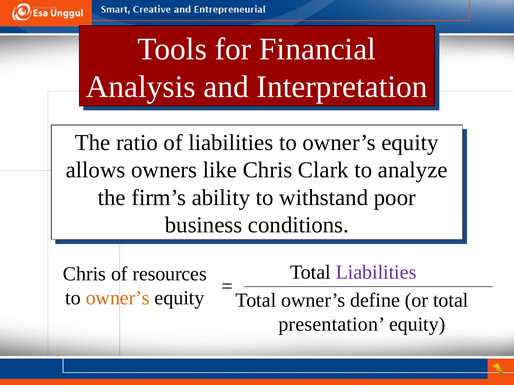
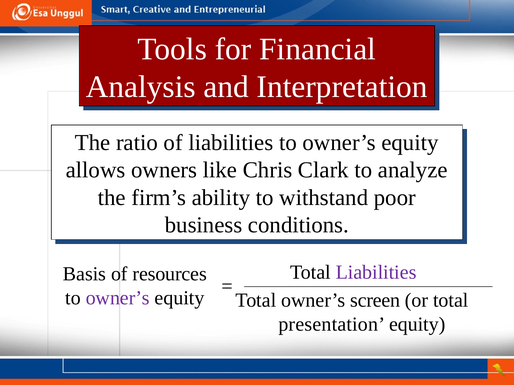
Chris at (84, 274): Chris -> Basis
owner’s at (118, 298) colour: orange -> purple
define: define -> screen
